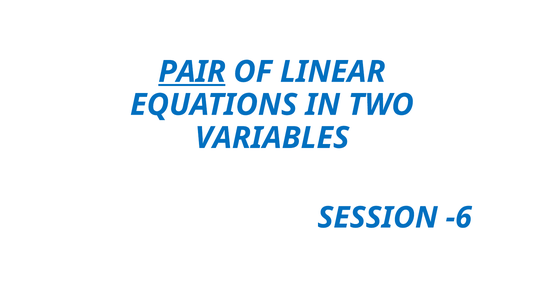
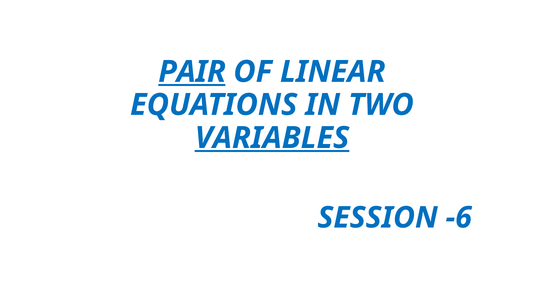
VARIABLES underline: none -> present
